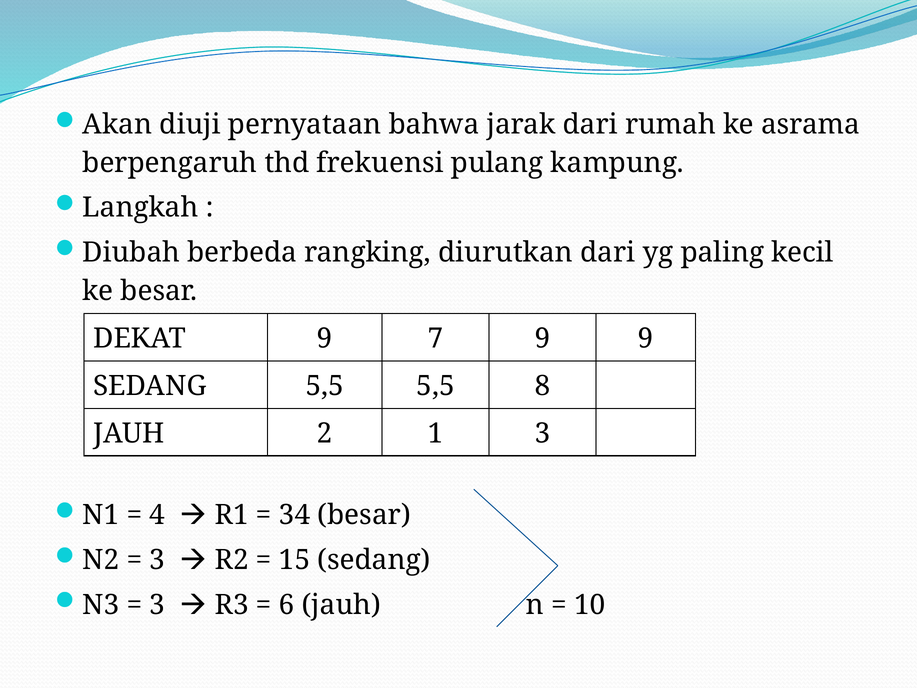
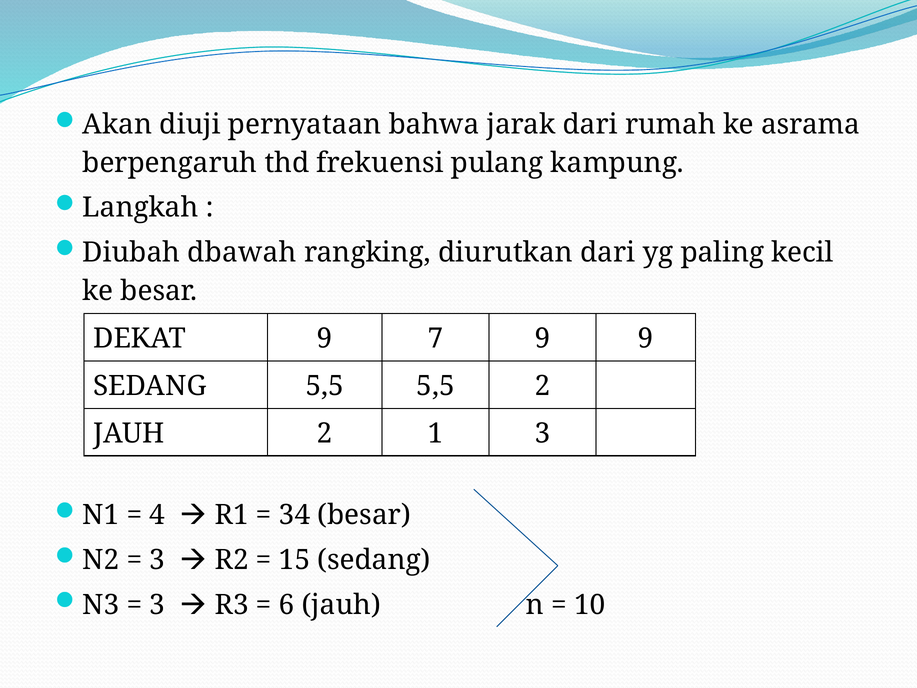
berbeda: berbeda -> dbawah
5,5 8: 8 -> 2
